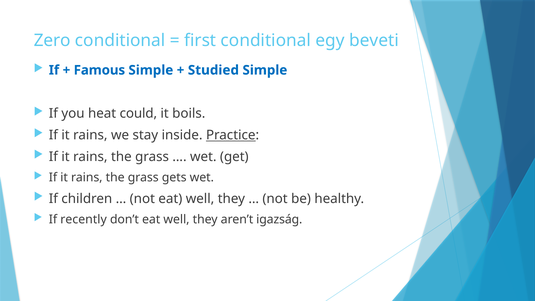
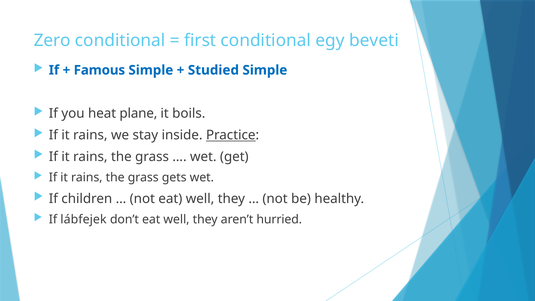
could: could -> plane
recently: recently -> lábfejek
igazság: igazság -> hurried
